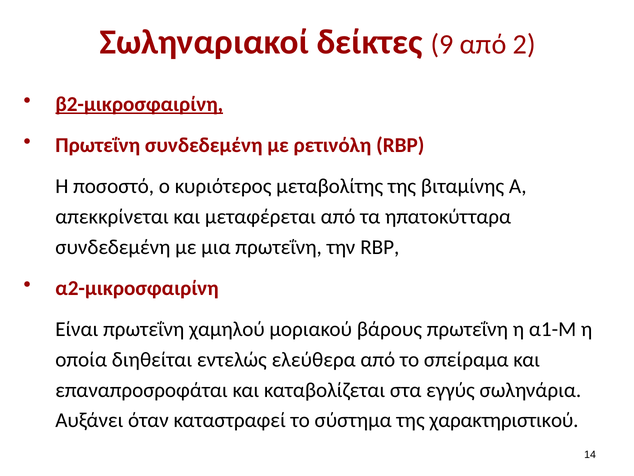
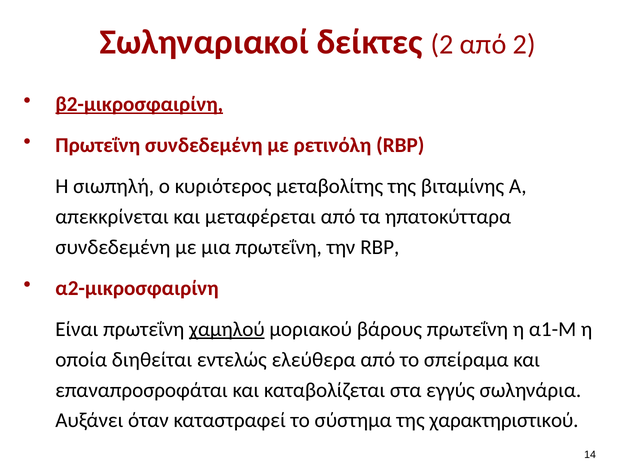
δείκτες 9: 9 -> 2
ποσοστό: ποσοστό -> σιωπηλή
χαμηλού underline: none -> present
